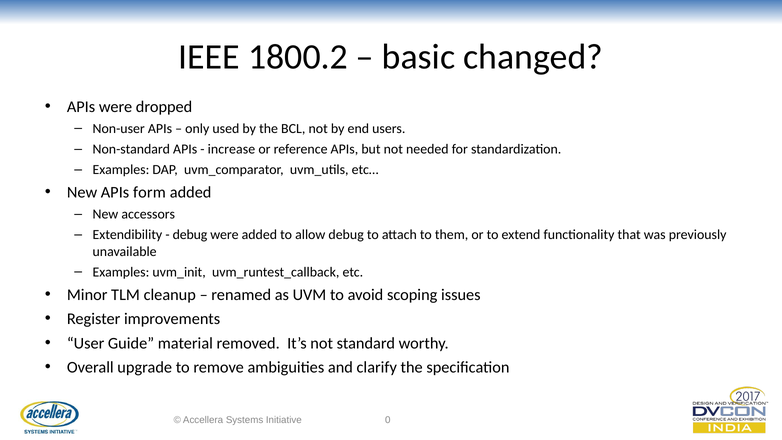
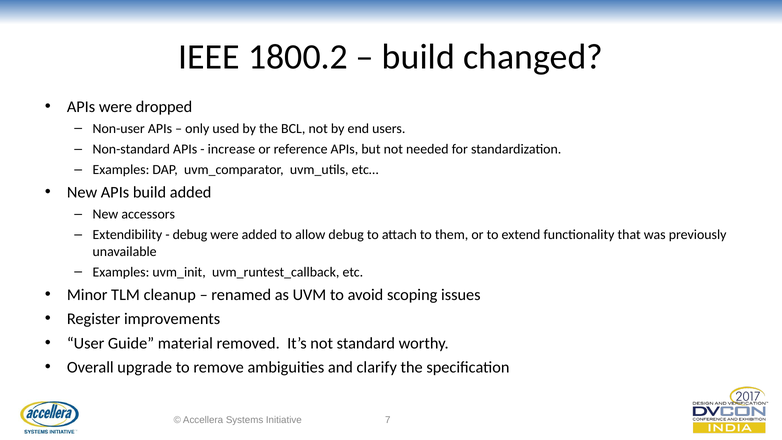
basic at (419, 57): basic -> build
APIs form: form -> build
0: 0 -> 7
